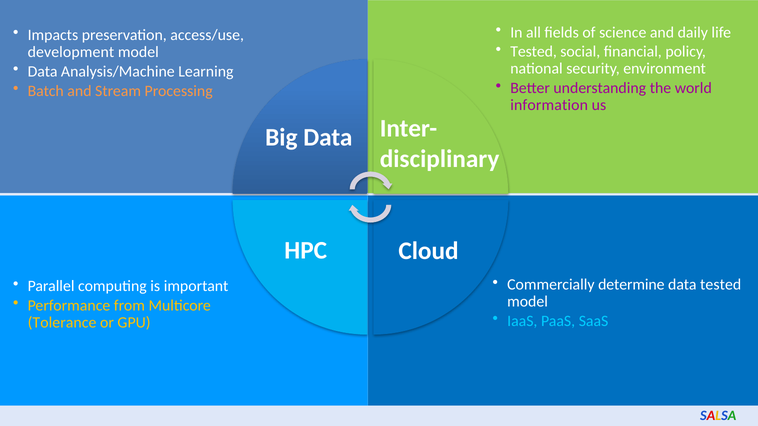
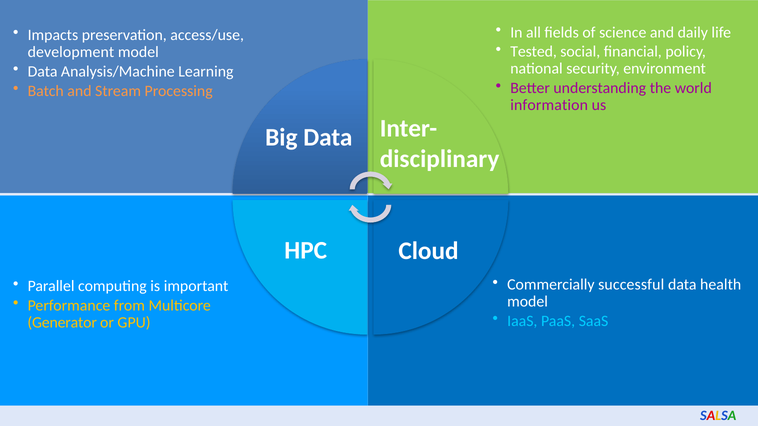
determine: determine -> successful
data tested: tested -> health
Tolerance: Tolerance -> Generator
